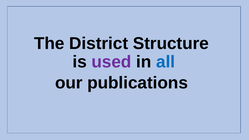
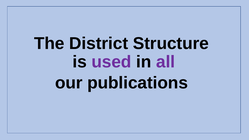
all colour: blue -> purple
